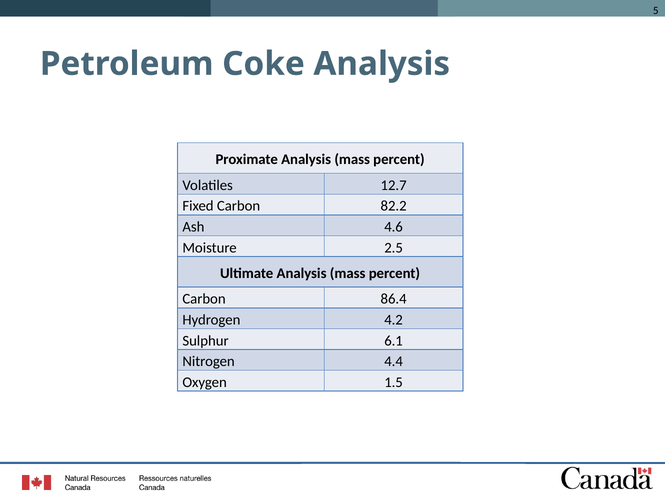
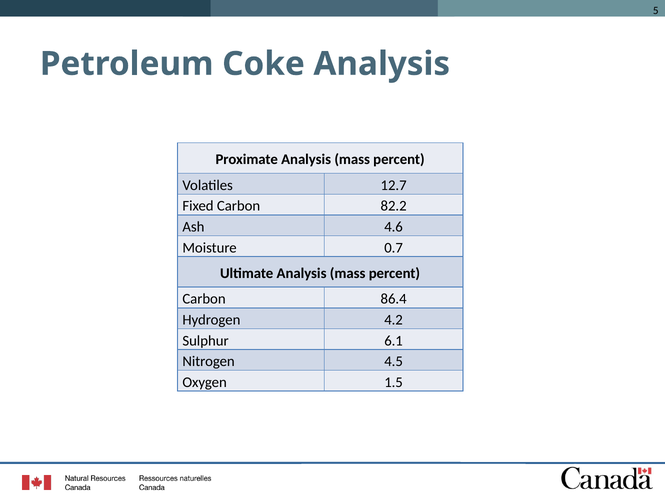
2.5: 2.5 -> 0.7
4.4: 4.4 -> 4.5
